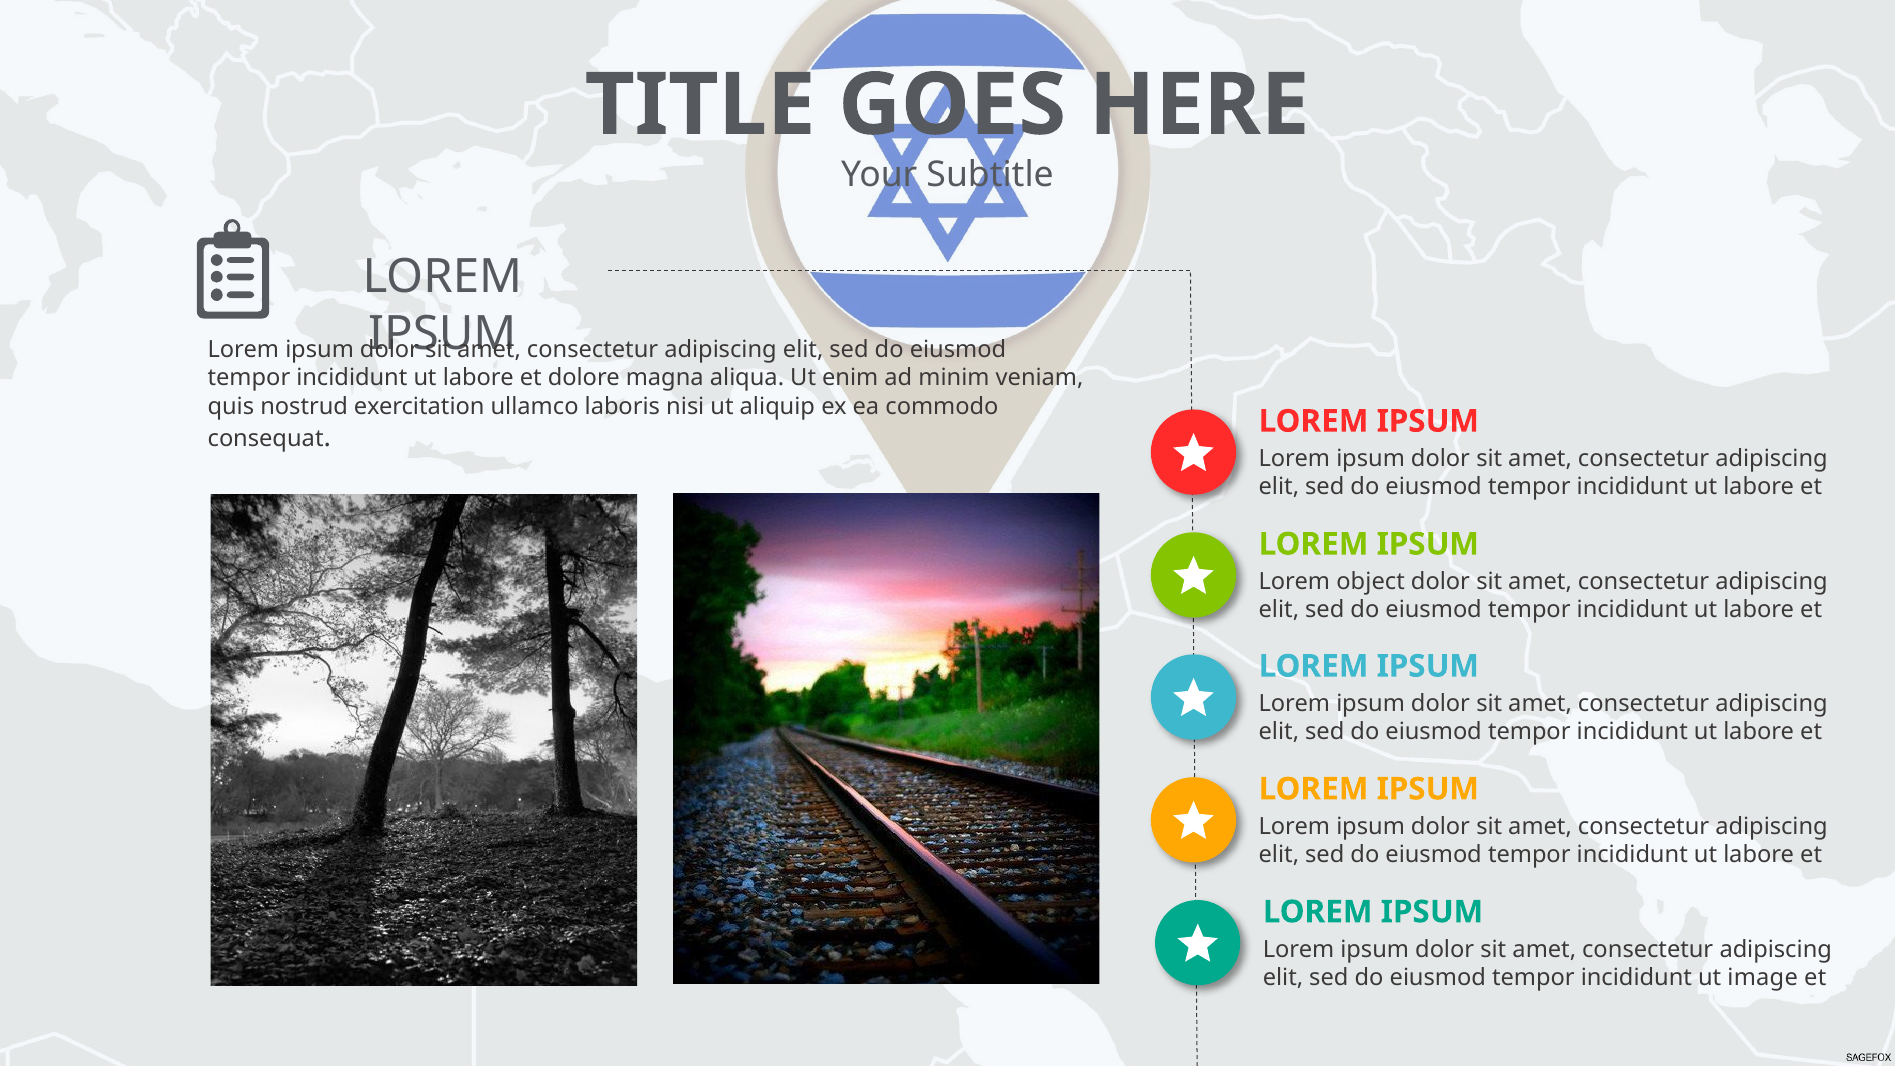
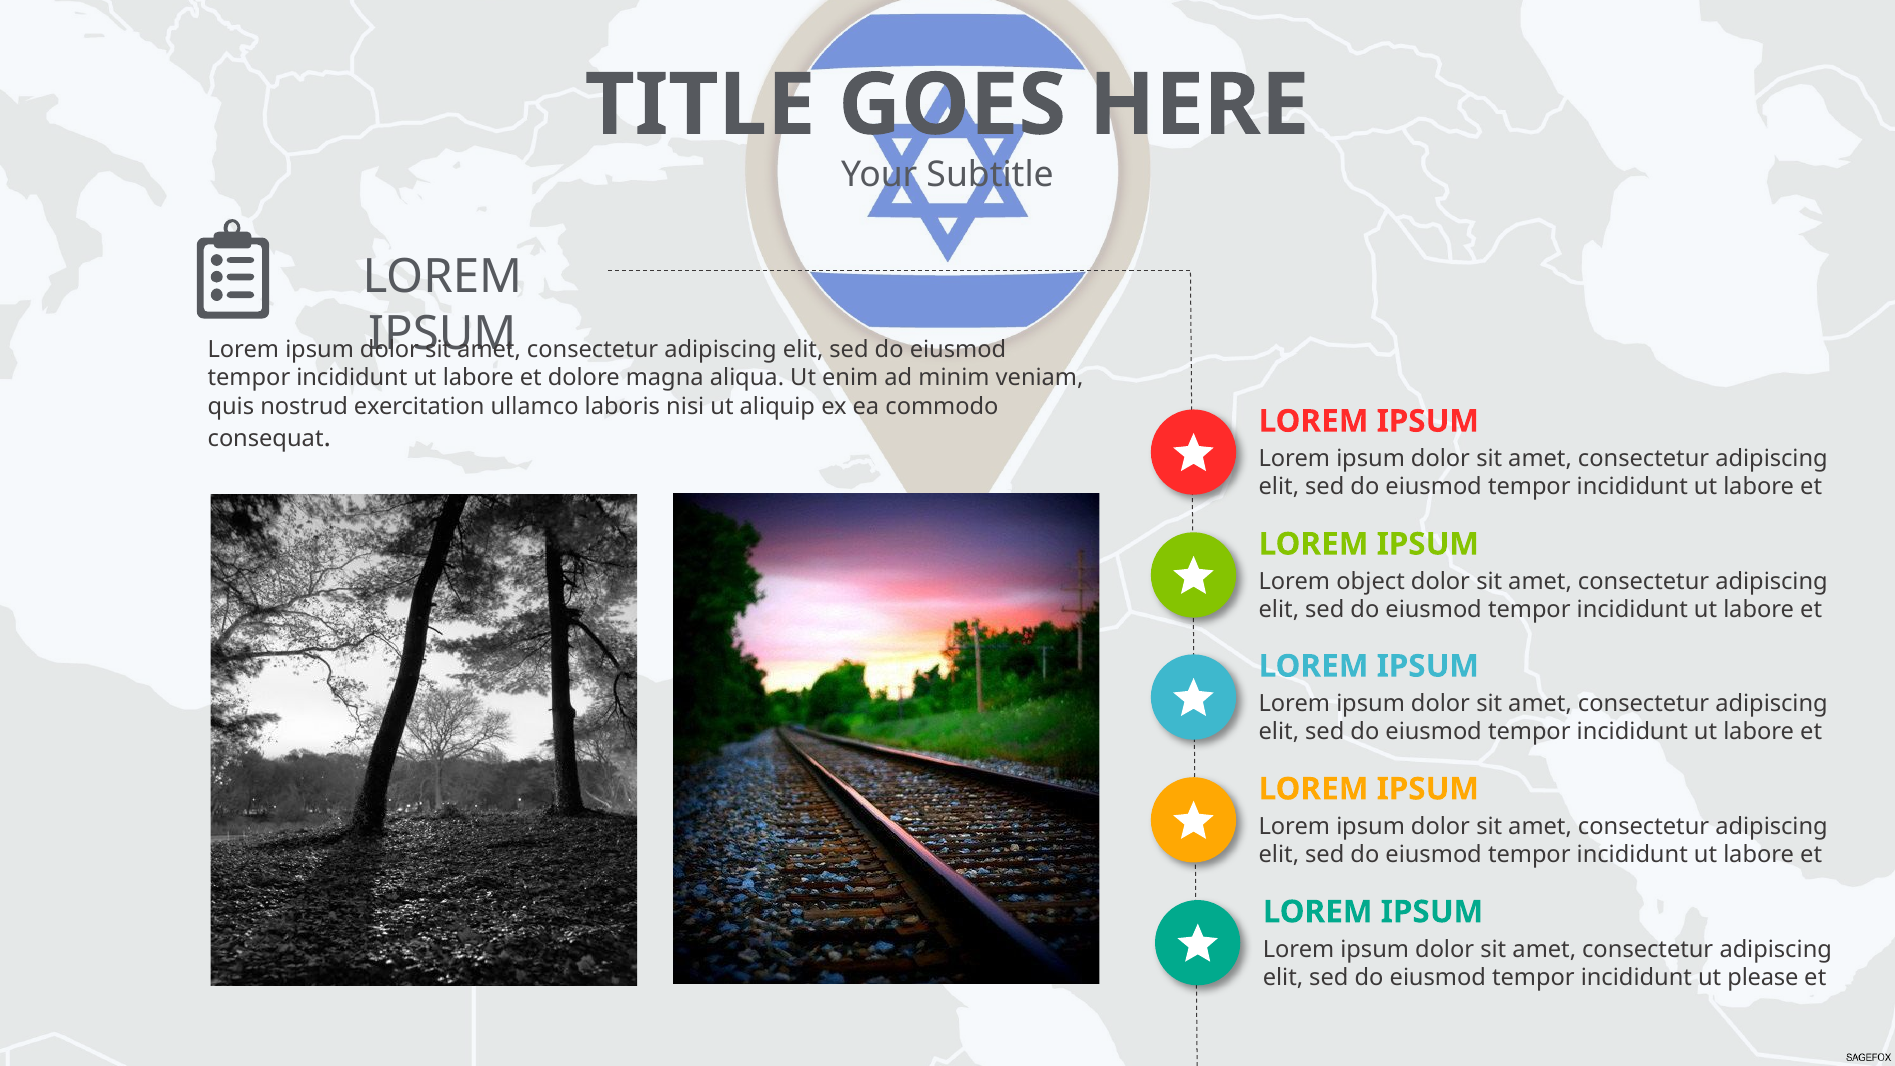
image: image -> please
